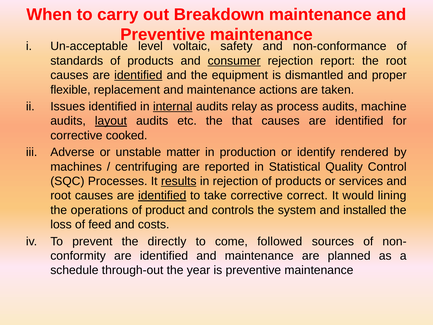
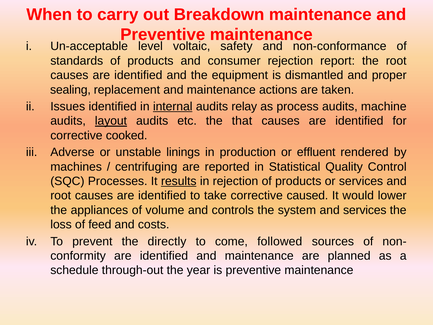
consumer underline: present -> none
identified at (138, 75) underline: present -> none
flexible: flexible -> sealing
matter: matter -> linings
identify: identify -> effluent
identified at (162, 196) underline: present -> none
correct: correct -> caused
lining: lining -> lower
operations: operations -> appliances
product: product -> volume
and installed: installed -> services
